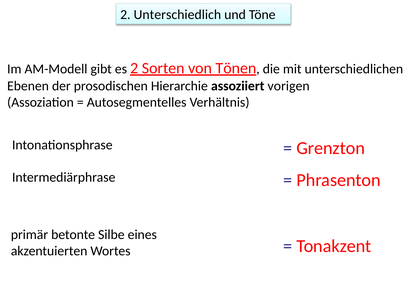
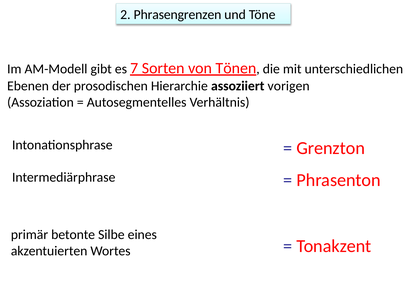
Unterschiedlich: Unterschiedlich -> Phrasengrenzen
es 2: 2 -> 7
